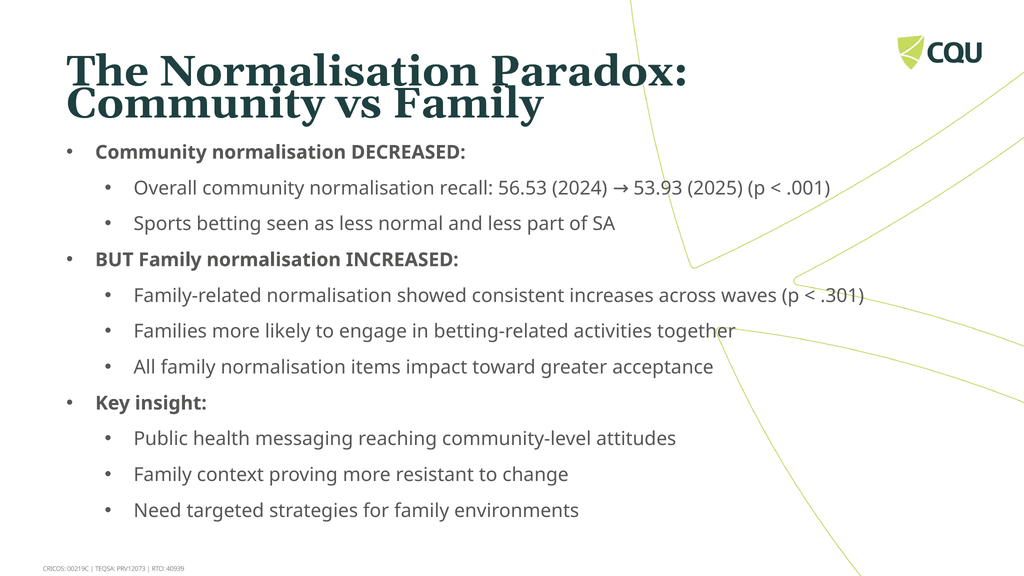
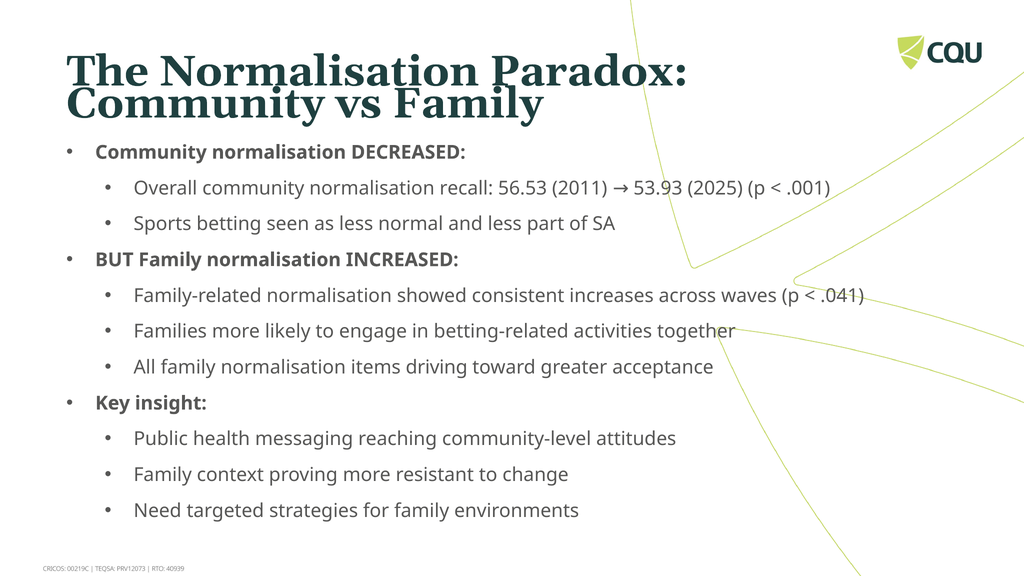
2024: 2024 -> 2011
.301: .301 -> .041
impact: impact -> driving
